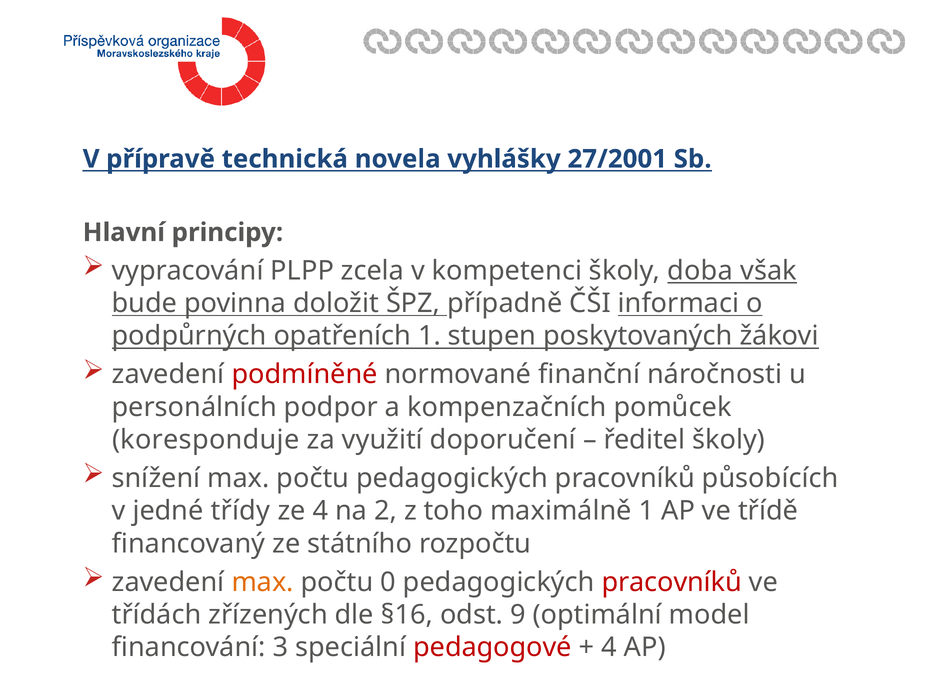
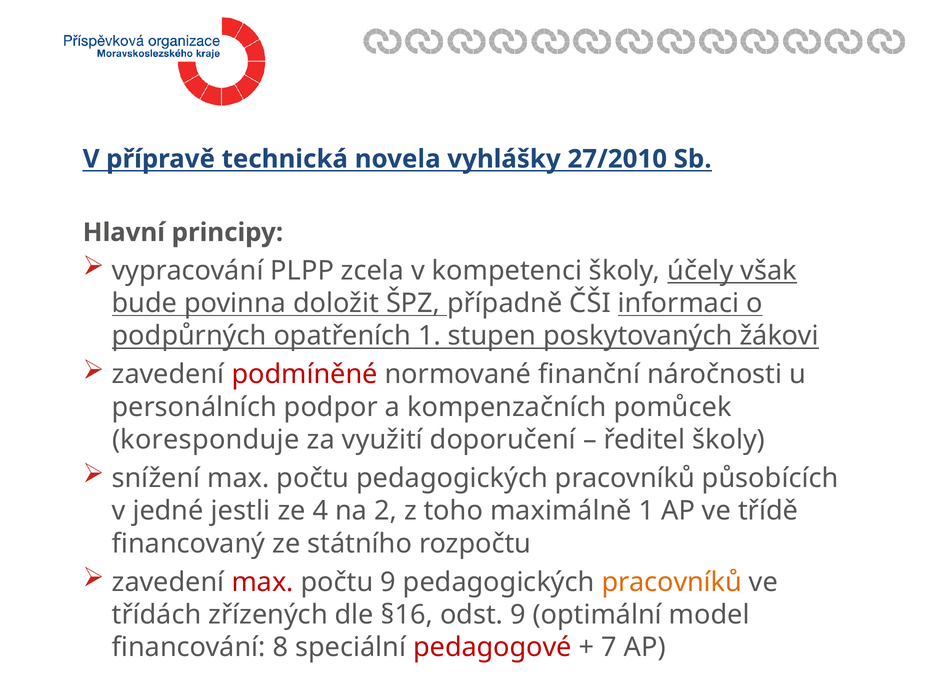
27/2001: 27/2001 -> 27/2010
doba: doba -> účely
třídy: třídy -> jestli
max at (263, 582) colour: orange -> red
počtu 0: 0 -> 9
pracovníků at (672, 582) colour: red -> orange
3: 3 -> 8
4 at (609, 647): 4 -> 7
